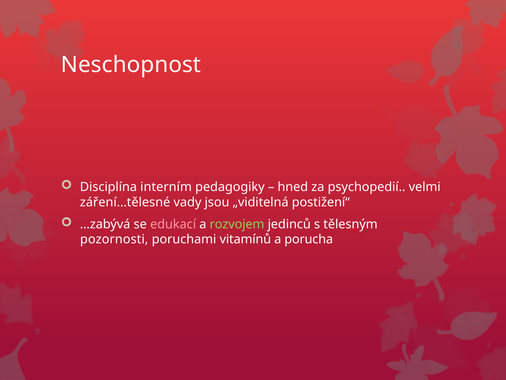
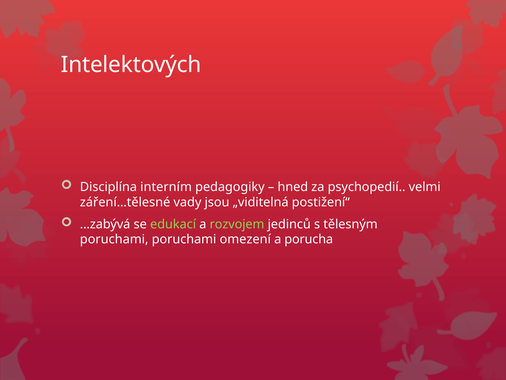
Neschopnost: Neschopnost -> Intelektových
edukací colour: pink -> light green
pozornosti at (114, 239): pozornosti -> poruchami
vitamínů: vitamínů -> omezení
